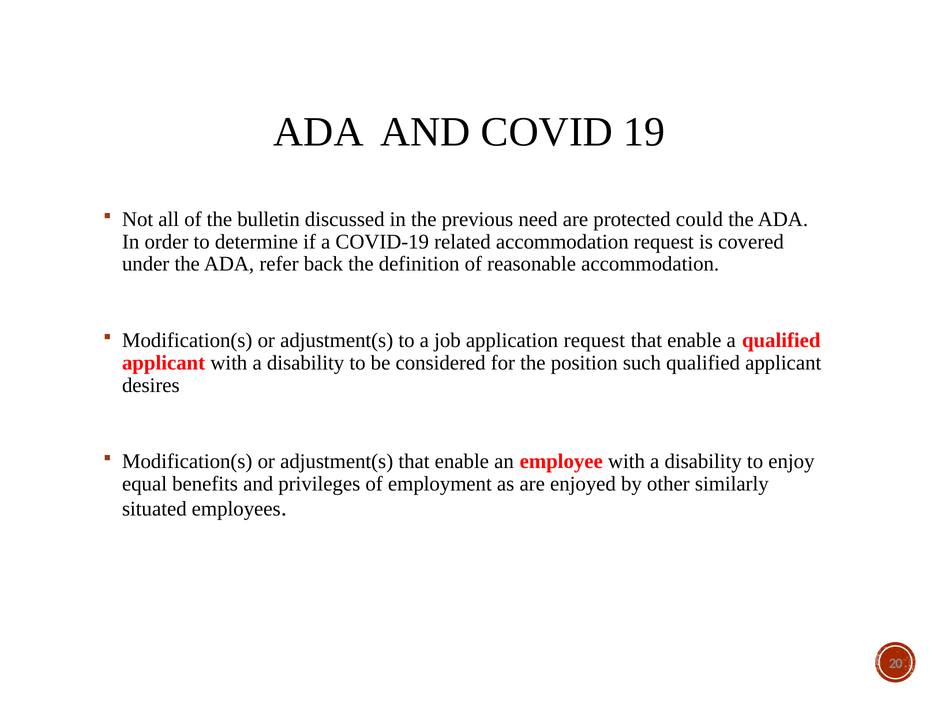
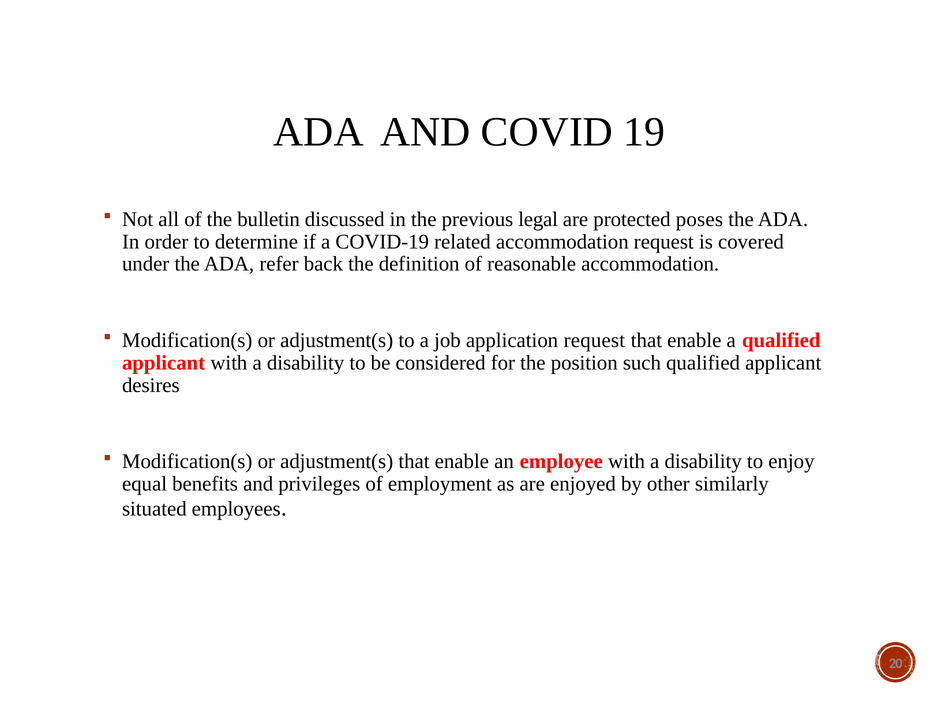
need: need -> legal
could: could -> poses
